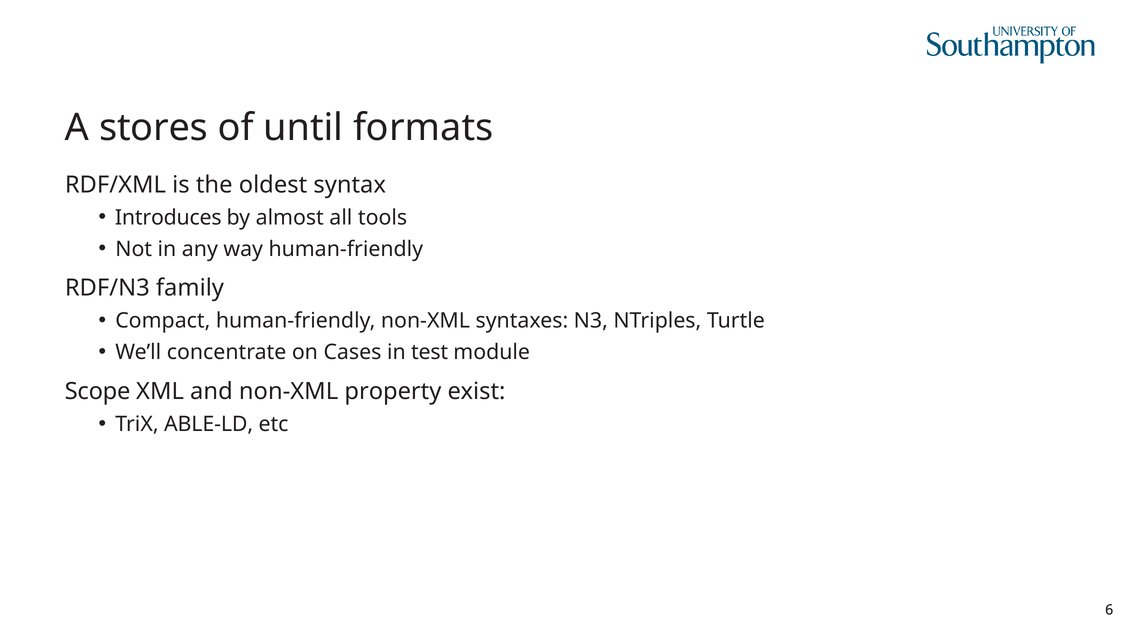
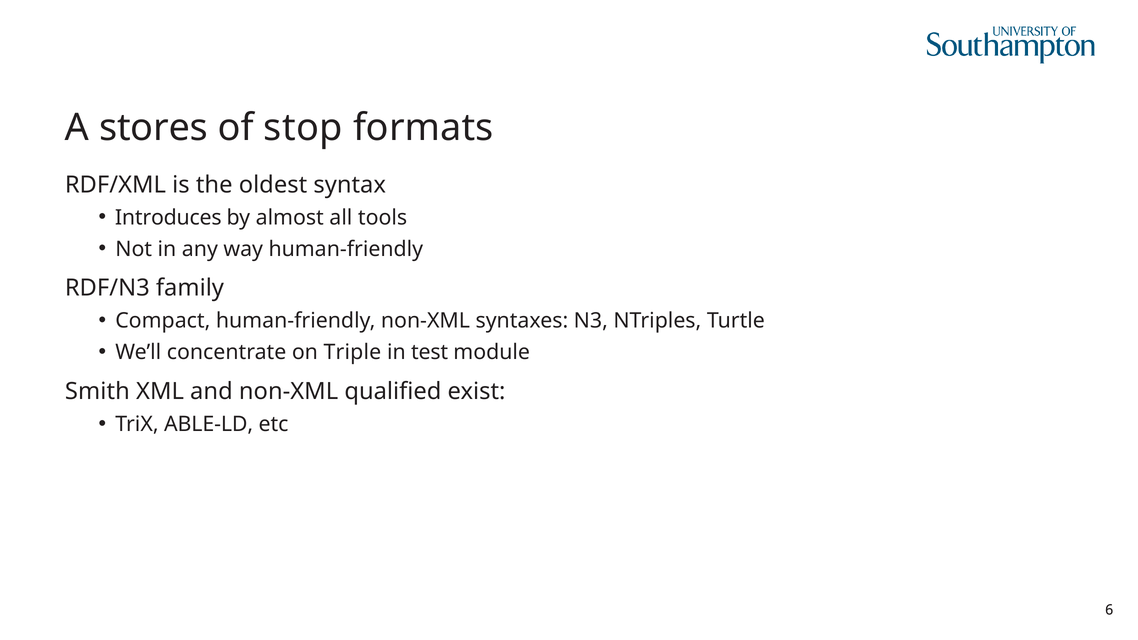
until: until -> stop
Cases: Cases -> Triple
Scope: Scope -> Smith
property: property -> qualified
